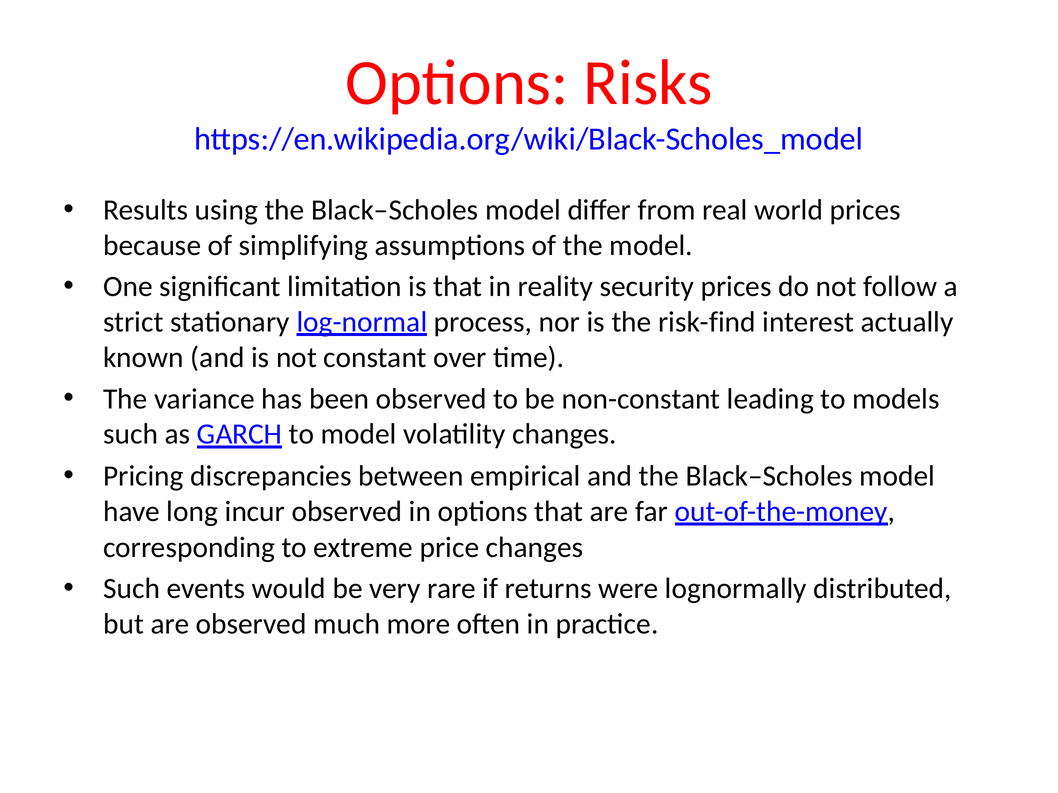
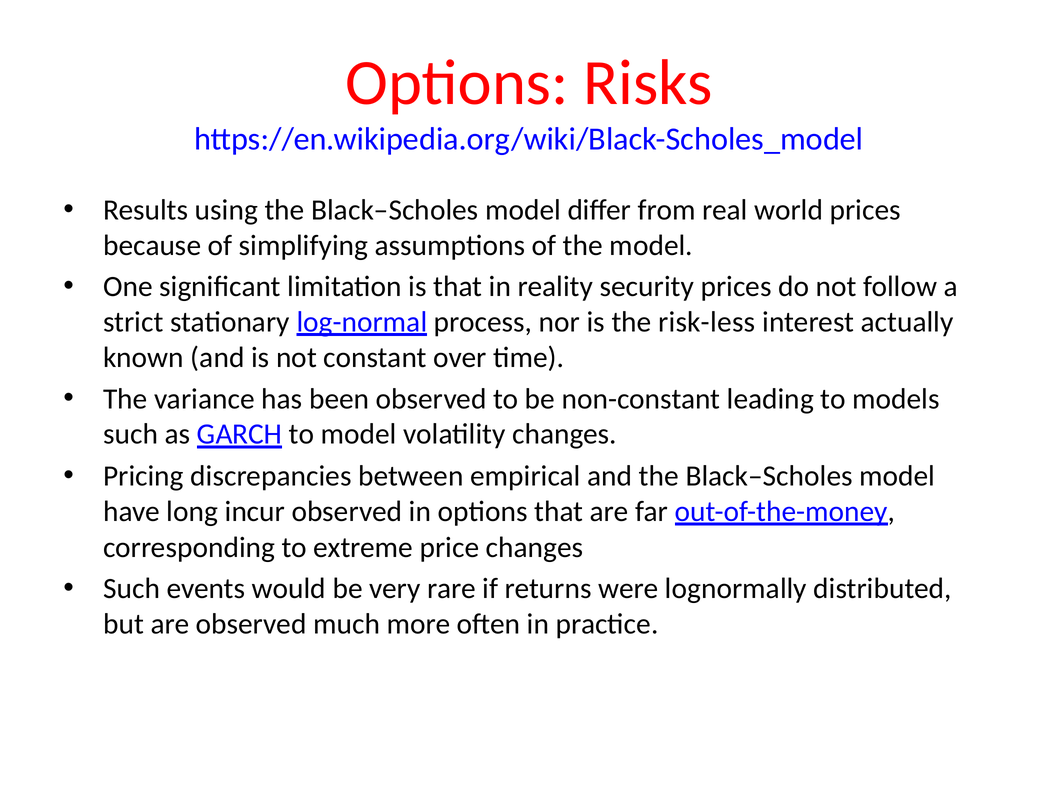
risk-find: risk-find -> risk-less
